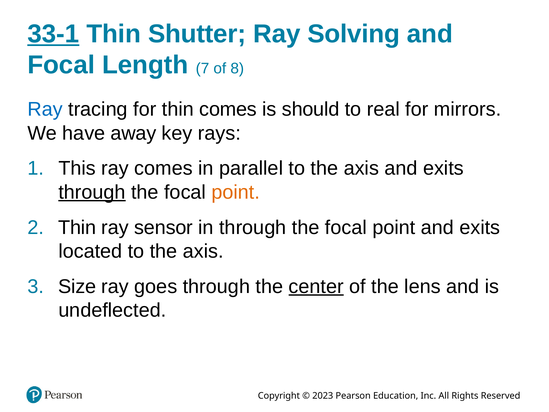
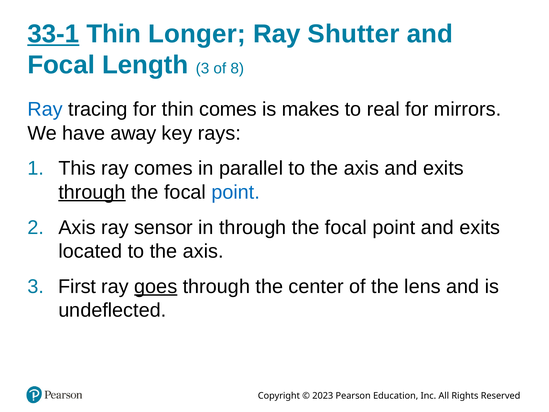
Shutter: Shutter -> Longer
Solving: Solving -> Shutter
Length 7: 7 -> 3
should: should -> makes
point at (236, 192) colour: orange -> blue
Thin at (77, 227): Thin -> Axis
Size: Size -> First
goes underline: none -> present
center underline: present -> none
